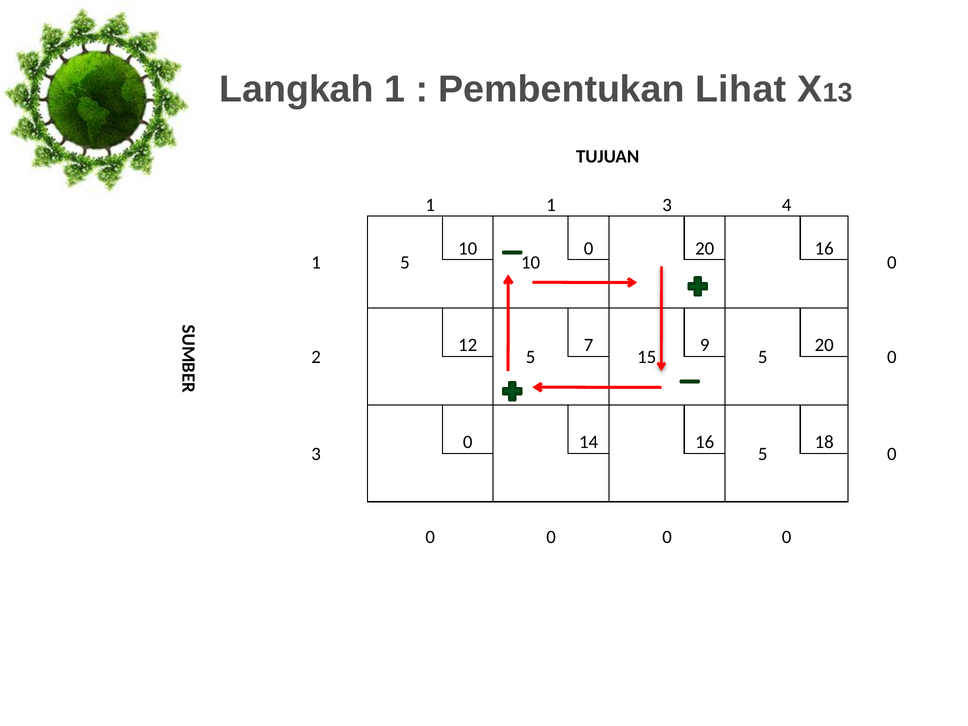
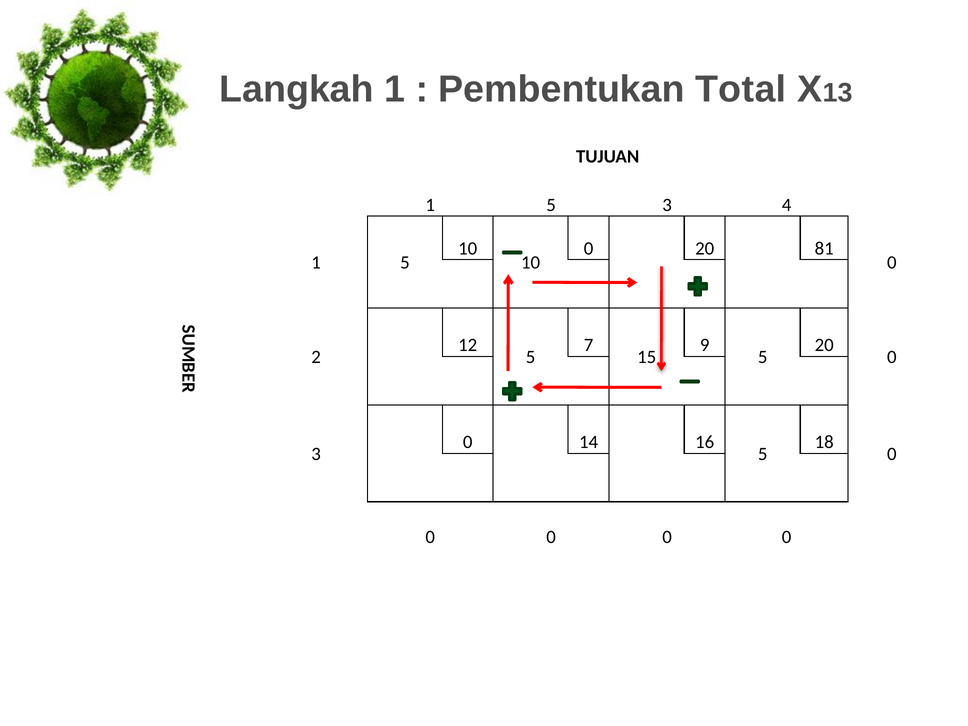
Lihat: Lihat -> Total
1 at (551, 205): 1 -> 5
20 16: 16 -> 81
